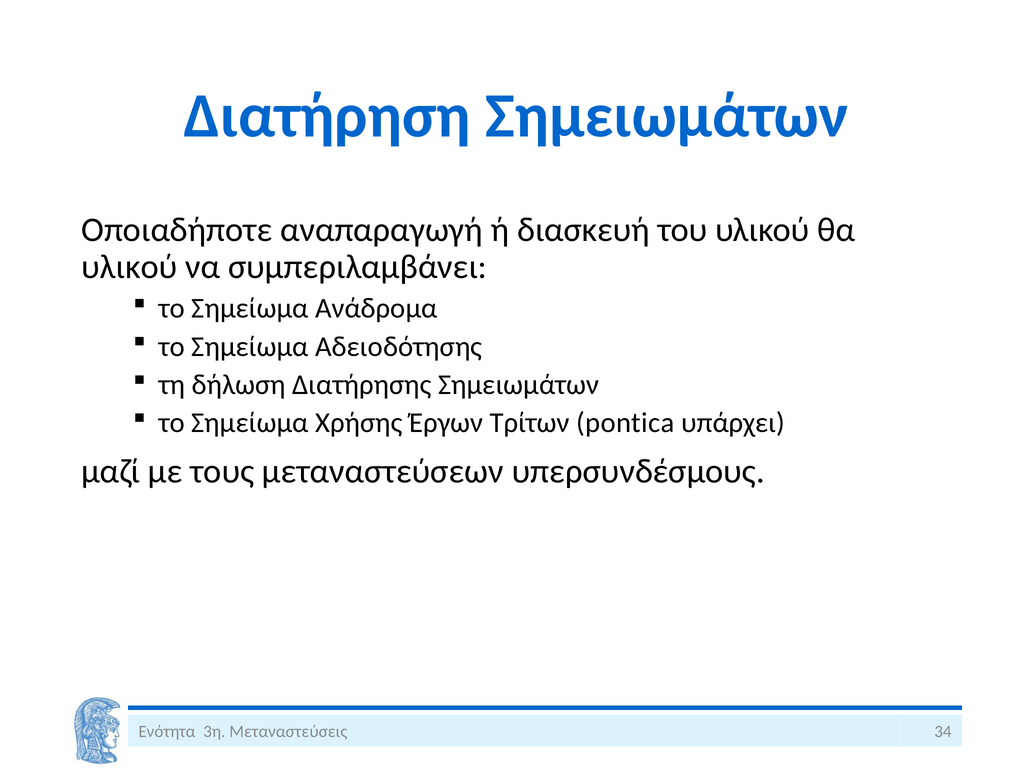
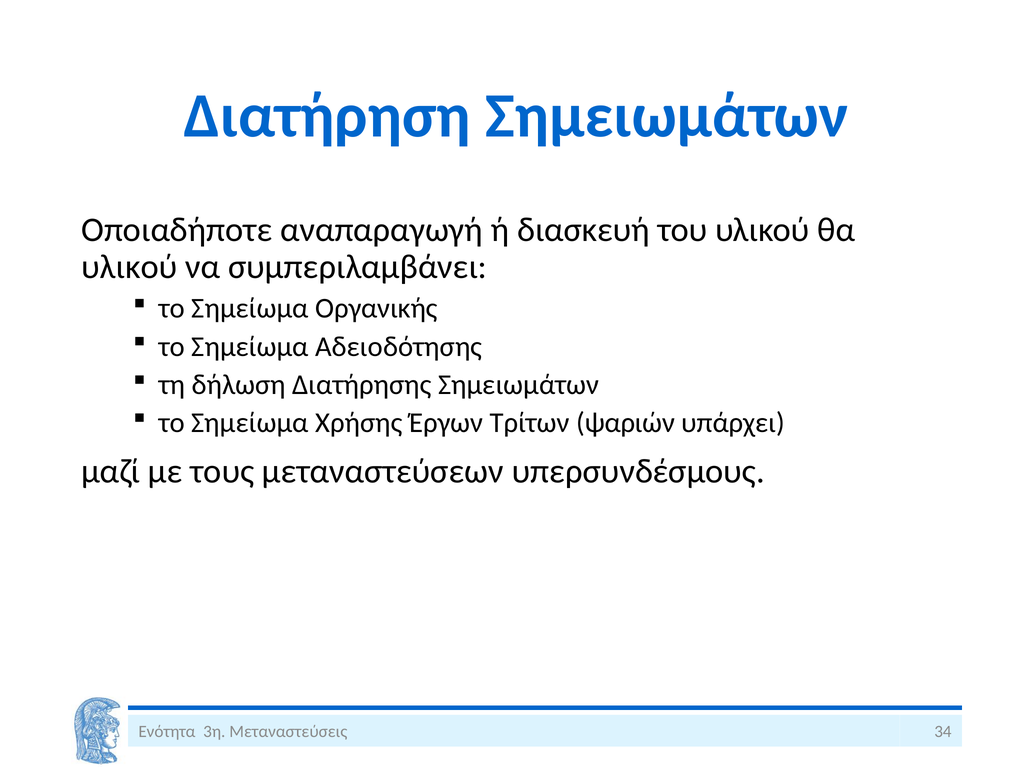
Ανάδρομα: Ανάδρομα -> Οργανικής
pontica: pontica -> ψαριών
